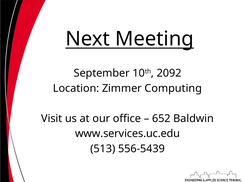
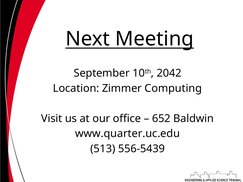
2092: 2092 -> 2042
www.services.uc.edu: www.services.uc.edu -> www.quarter.uc.edu
